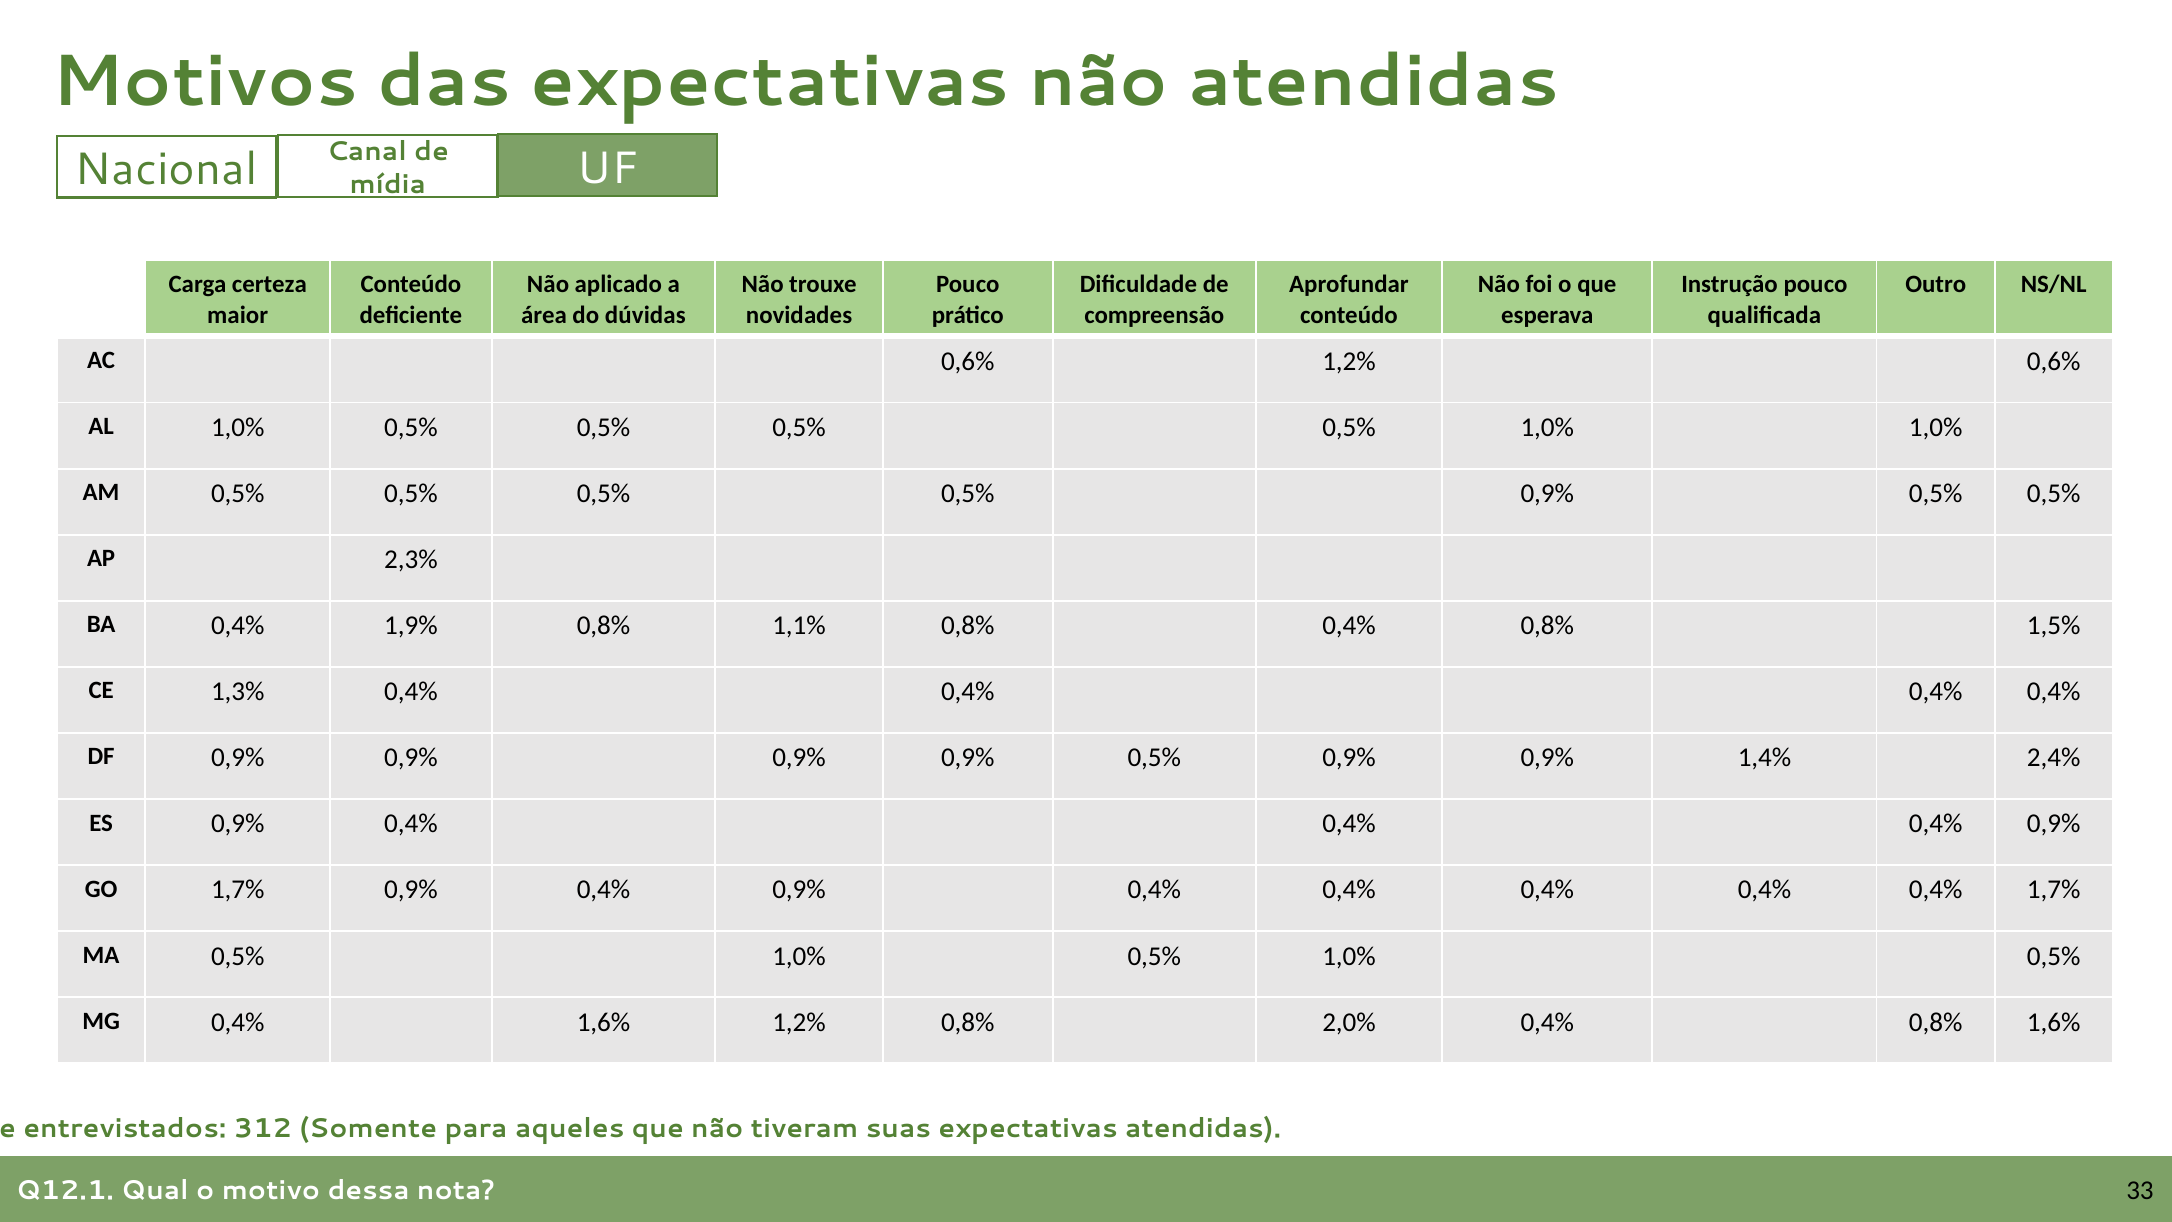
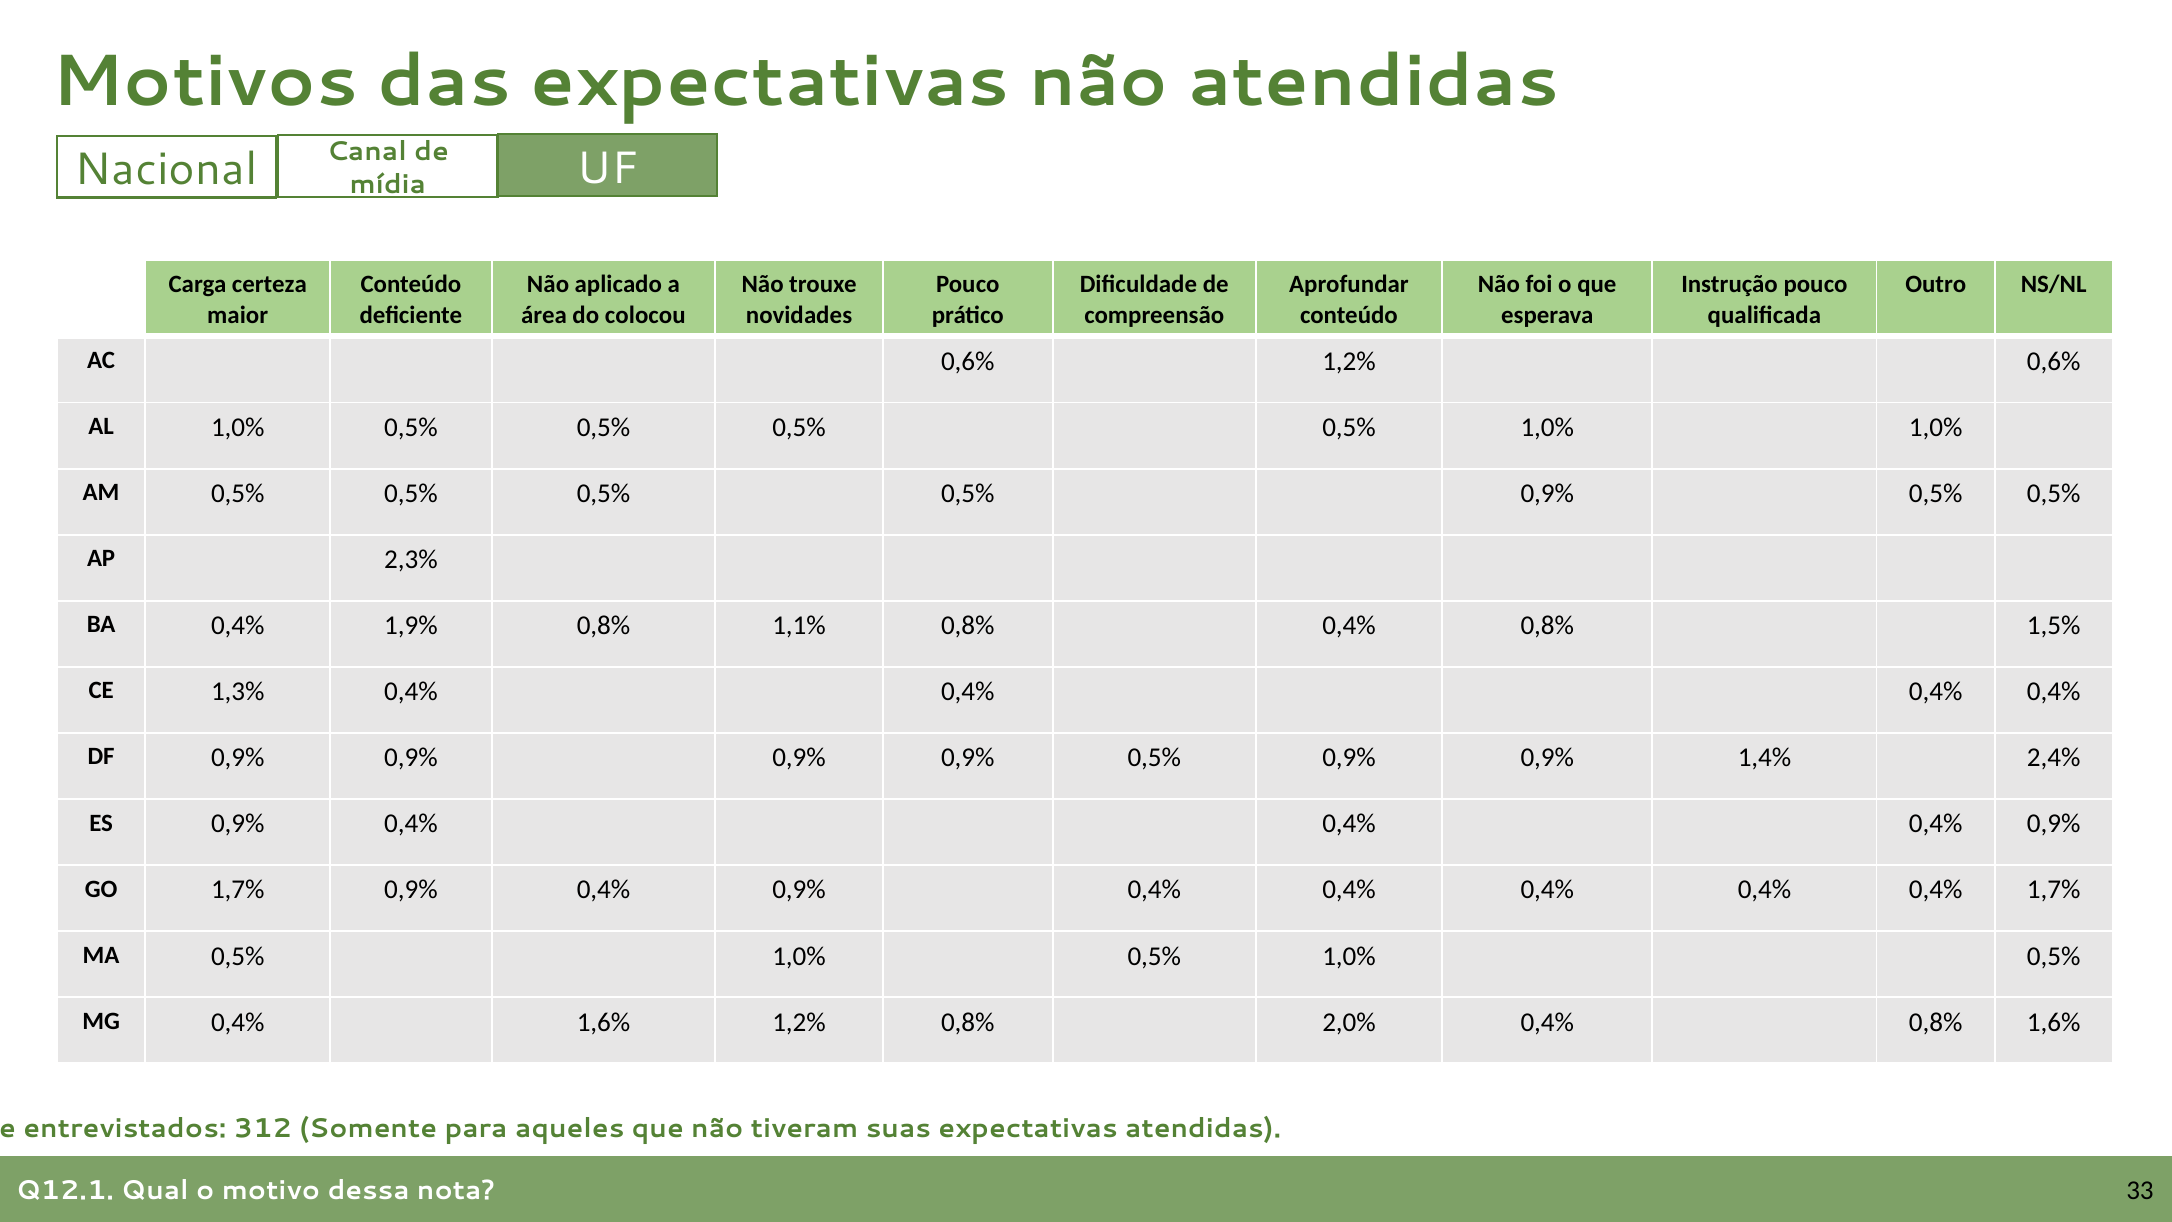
dúvidas: dúvidas -> colocou
